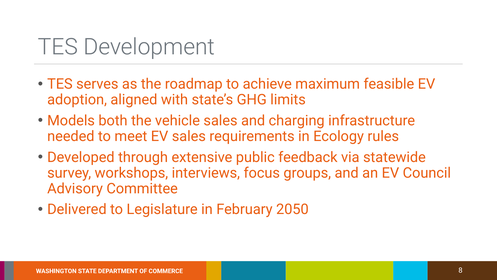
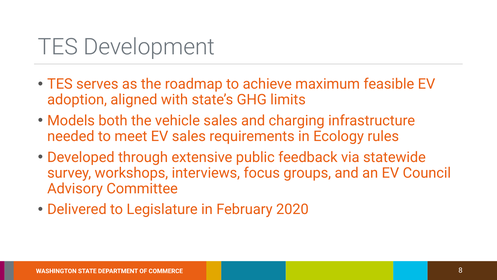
2050: 2050 -> 2020
